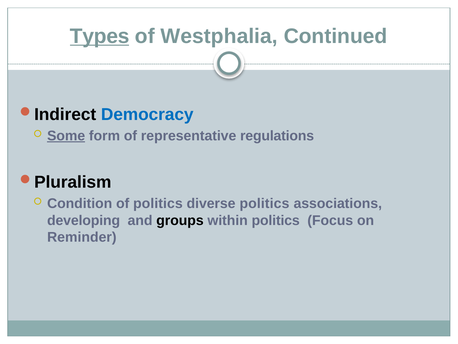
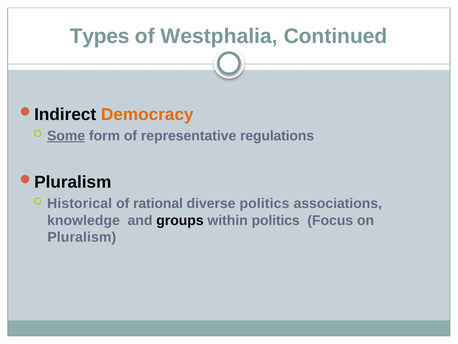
Types underline: present -> none
Democracy colour: blue -> orange
Condition: Condition -> Historical
of politics: politics -> rational
developing: developing -> knowledge
Reminder: Reminder -> Pluralism
